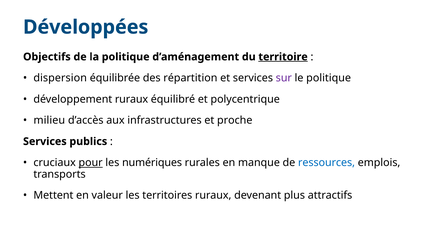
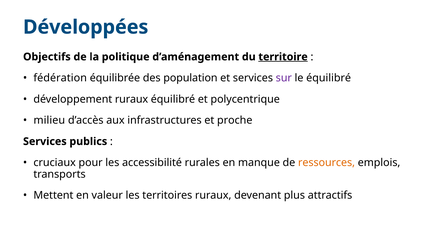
dispersion: dispersion -> fédération
répartition: répartition -> population
le politique: politique -> équilibré
pour underline: present -> none
numériques: numériques -> accessibilité
ressources colour: blue -> orange
